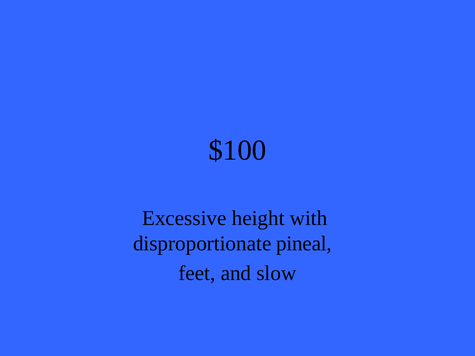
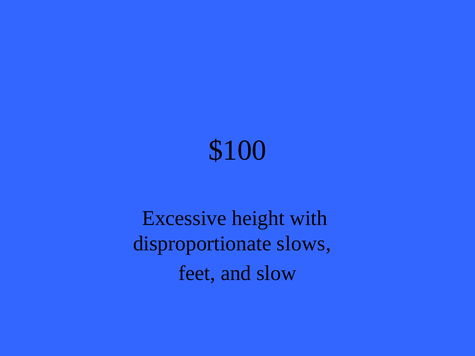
pineal: pineal -> slows
